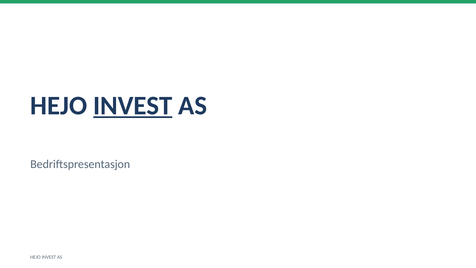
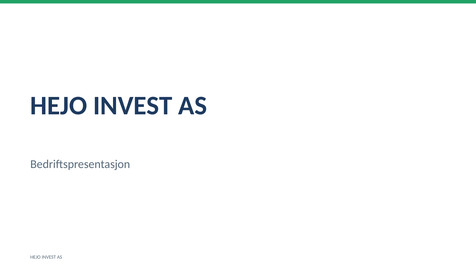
INVEST at (133, 106) underline: present -> none
